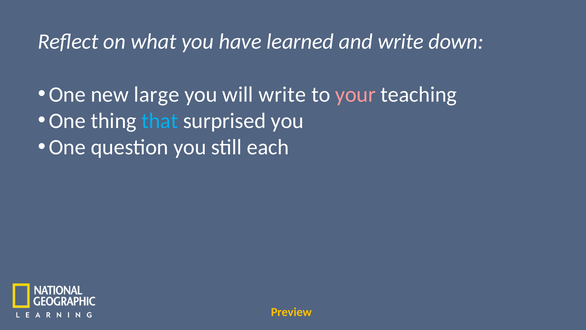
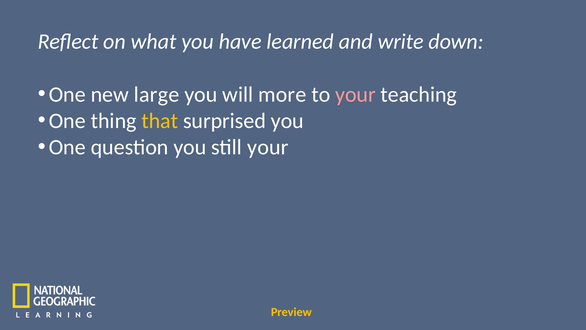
will write: write -> more
that colour: light blue -> yellow
still each: each -> your
